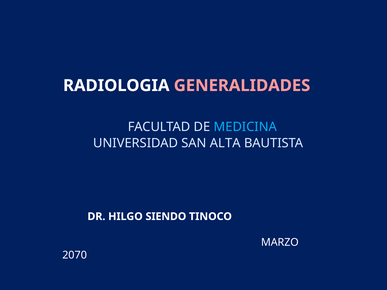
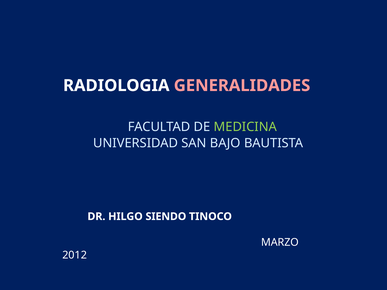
MEDICINA colour: light blue -> light green
ALTA: ALTA -> BAJO
2070: 2070 -> 2012
